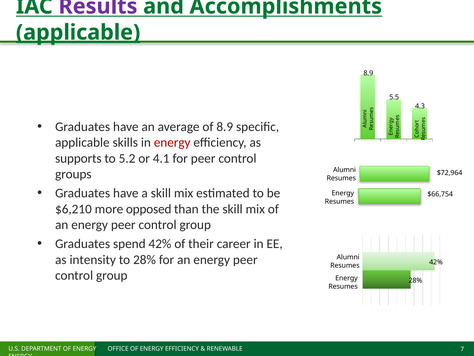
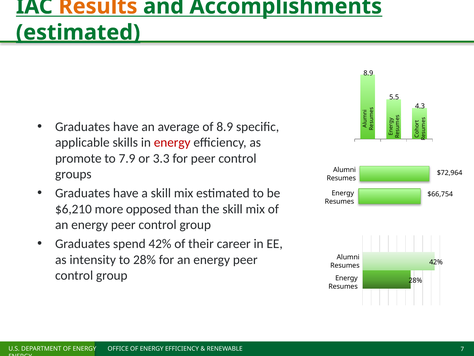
Results colour: purple -> orange
applicable at (78, 32): applicable -> estimated
supports: supports -> promote
5.2: 5.2 -> 7.9
4.1: 4.1 -> 3.3
